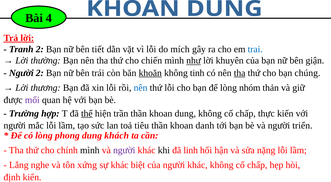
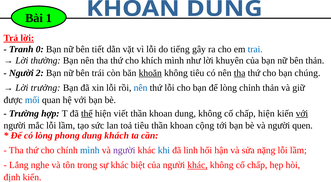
4: 4 -> 1
Tranh 2: 2 -> 0
mích: mích -> tiếng
chiến: chiến -> khích
như underline: present -> none
bên giận: giận -> thản
không tinh: tinh -> tiêu
thương: thương -> trưởng
nhóm: nhóm -> chỉnh
mối colour: purple -> blue
trần: trần -> viết
chấp thực: thực -> hiện
với at (302, 114) underline: none -> present
danh: danh -> cộng
triển: triển -> quen
mình at (90, 151) colour: black -> blue
khi colour: black -> blue
xứng: xứng -> trong
khác at (197, 166) underline: none -> present
